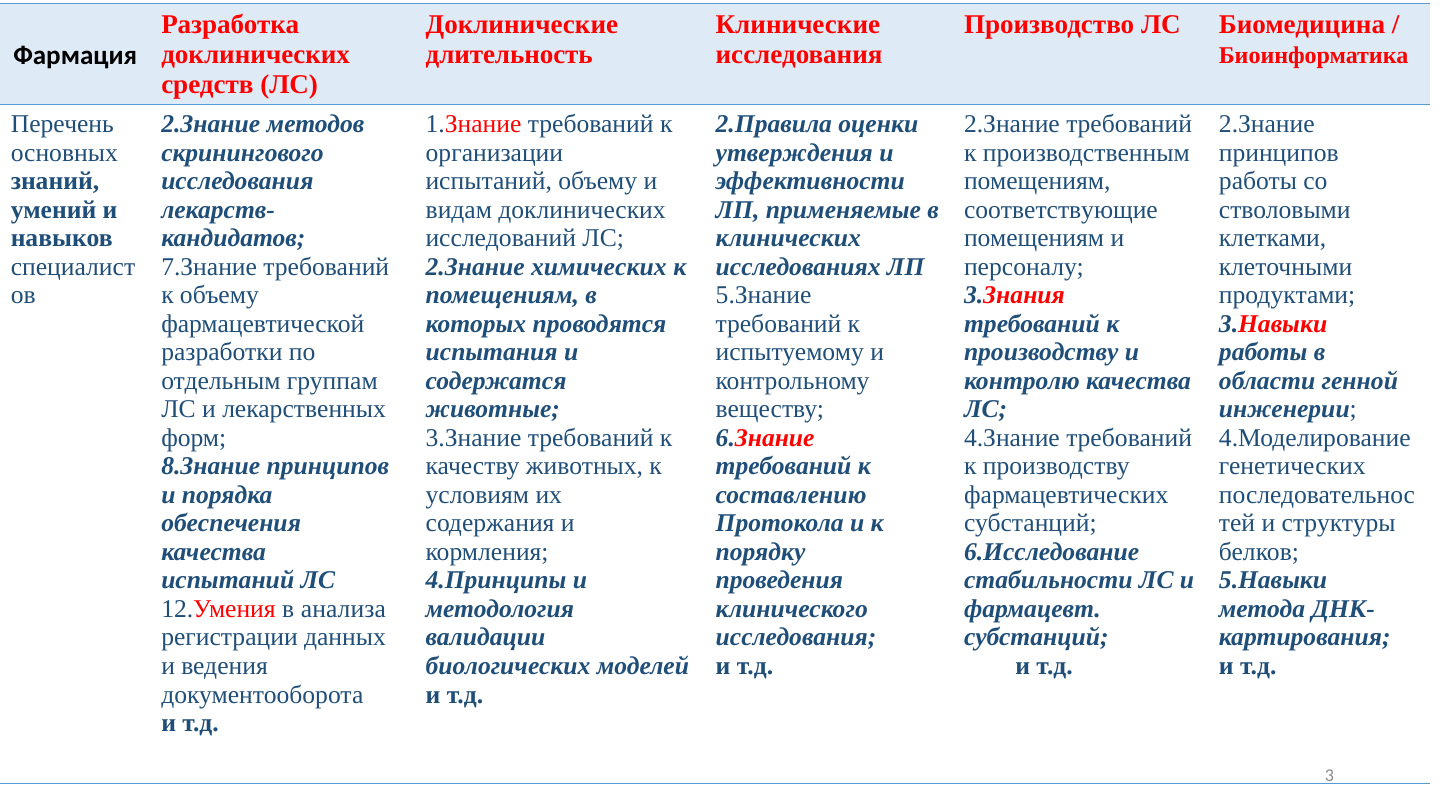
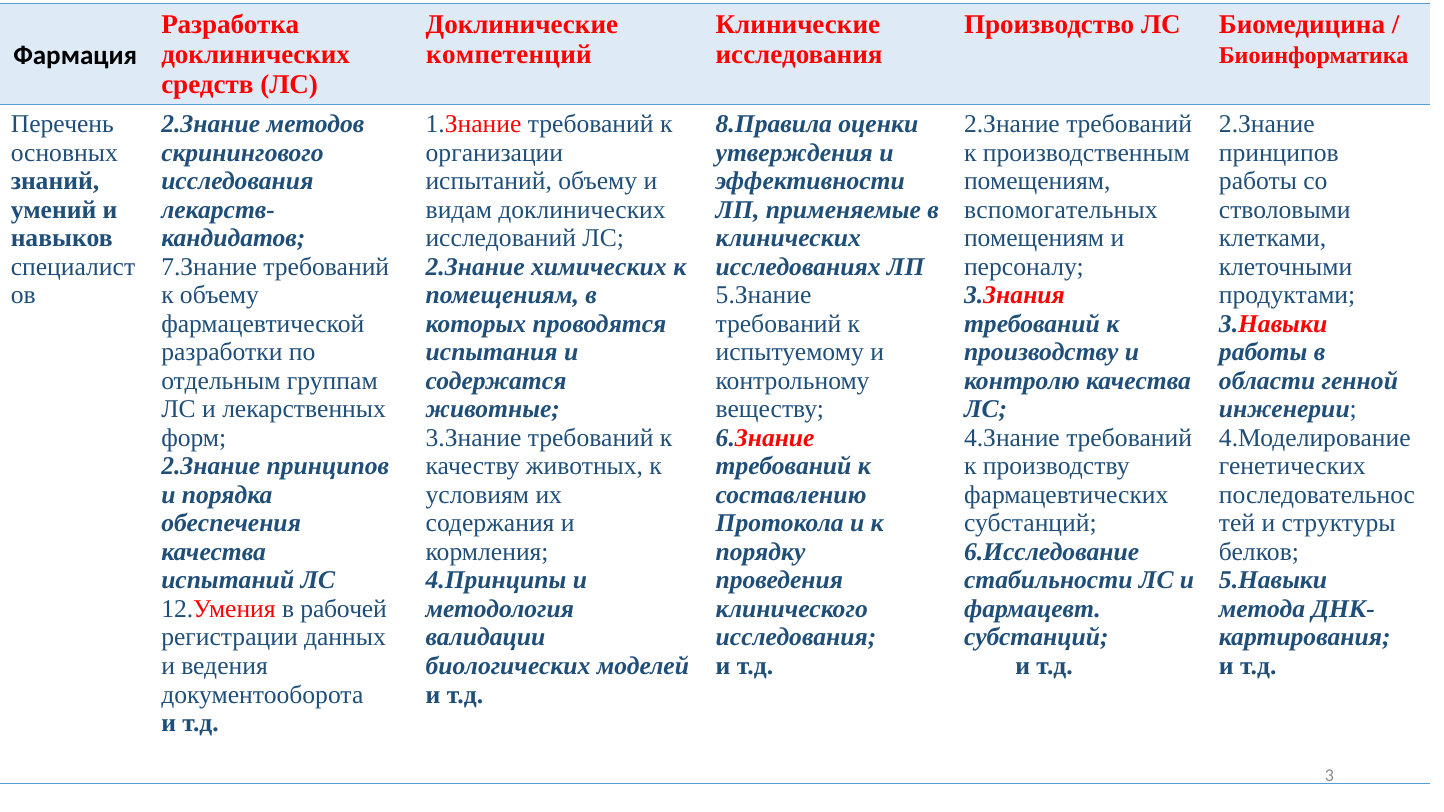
длительность: длительность -> компетенций
2.Правила: 2.Правила -> 8.Правила
соответствующие: соответствующие -> вспомогательных
8.Знание at (211, 467): 8.Знание -> 2.Знание
анализа: анализа -> рабочей
